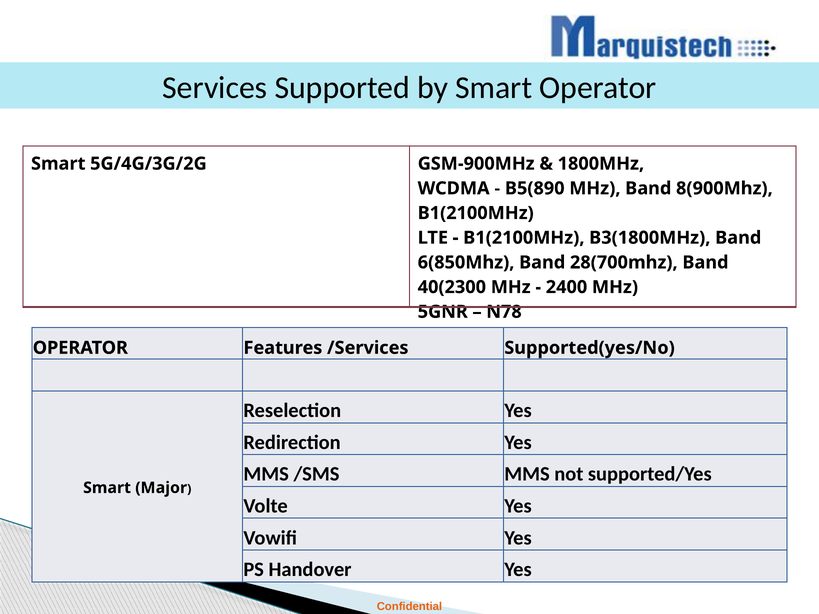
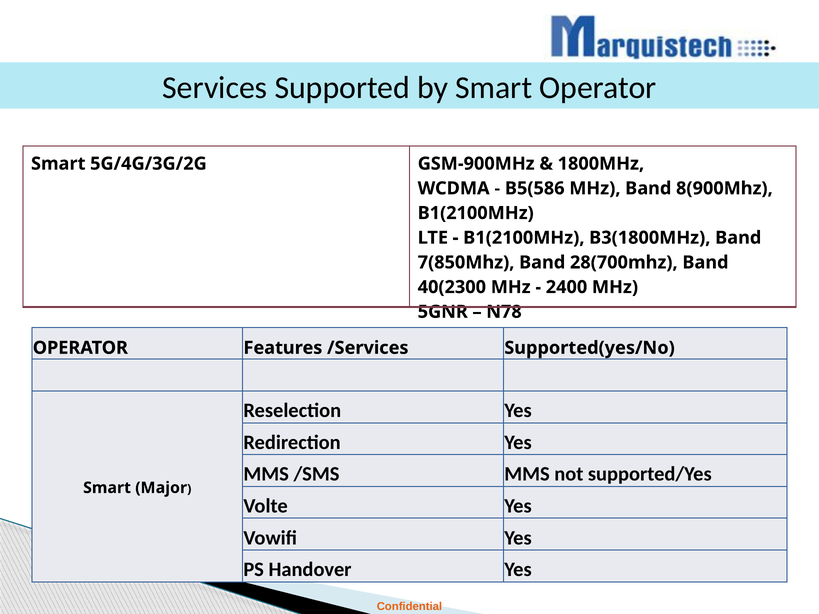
B5(890: B5(890 -> B5(586
6(850Mhz: 6(850Mhz -> 7(850Mhz
